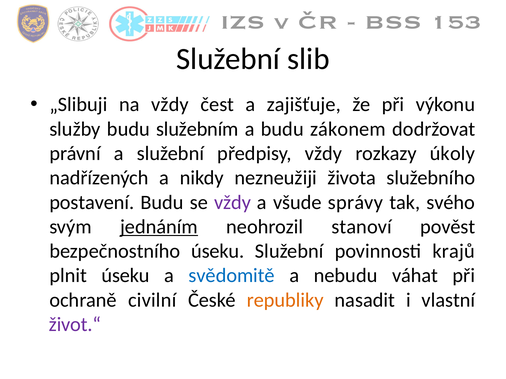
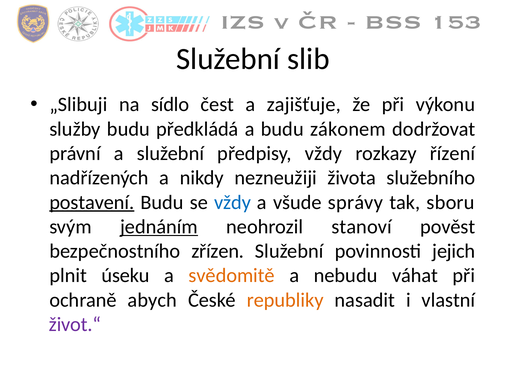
na vždy: vždy -> sídlo
služebním: služebním -> předkládá
úkoly: úkoly -> řízení
postavení underline: none -> present
vždy at (233, 203) colour: purple -> blue
svého: svého -> sboru
bezpečnostního úseku: úseku -> zřízen
krajů: krajů -> jejich
svědomitě colour: blue -> orange
civilní: civilní -> abych
